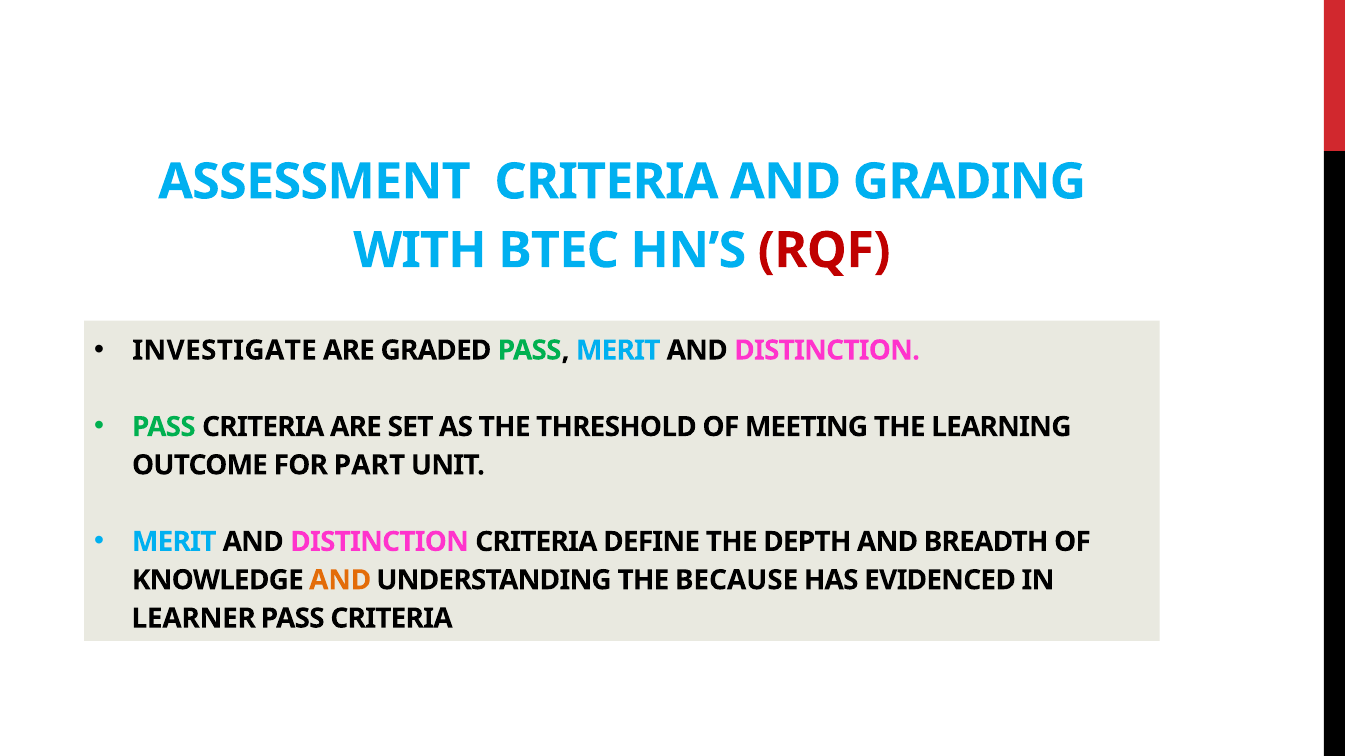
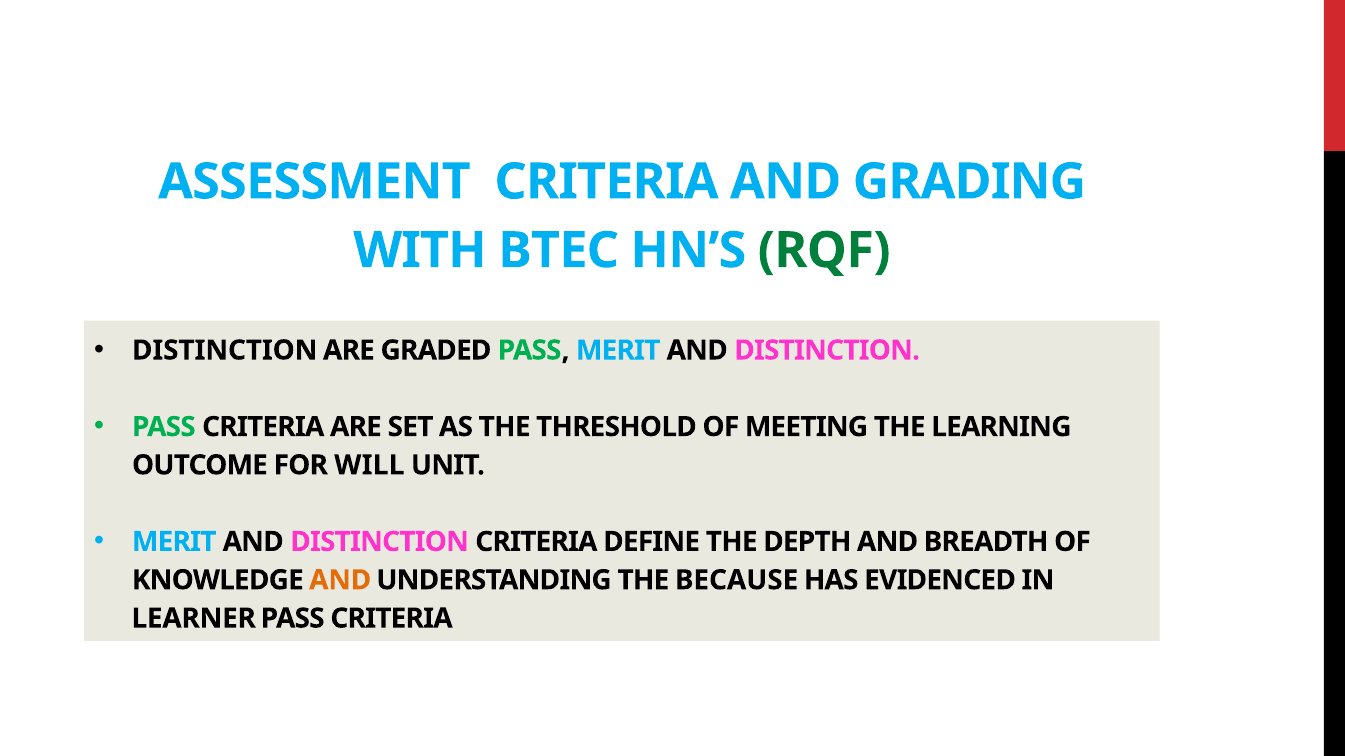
RQF colour: red -> green
INVESTIGATE at (225, 351): INVESTIGATE -> DISTINCTION
PART: PART -> WILL
